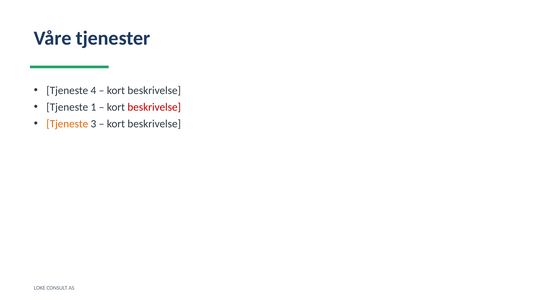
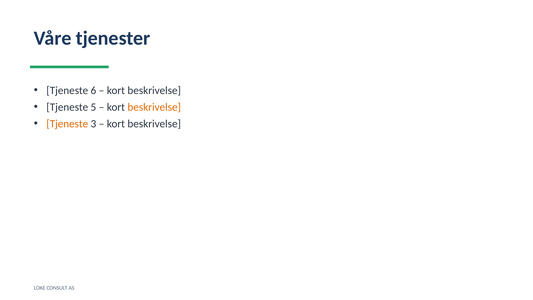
4: 4 -> 6
1: 1 -> 5
beskrivelse at (154, 107) colour: red -> orange
